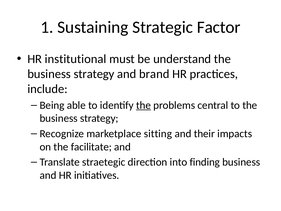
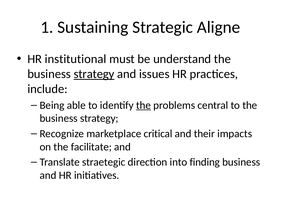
Factor: Factor -> Aligne
strategy at (94, 74) underline: none -> present
brand: brand -> issues
sitting: sitting -> critical
